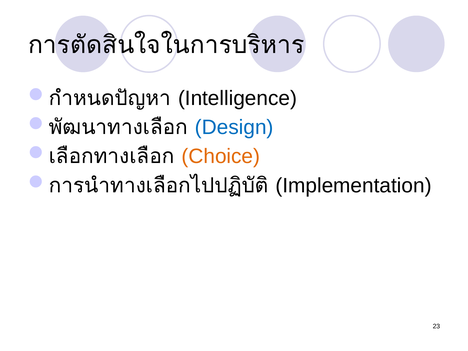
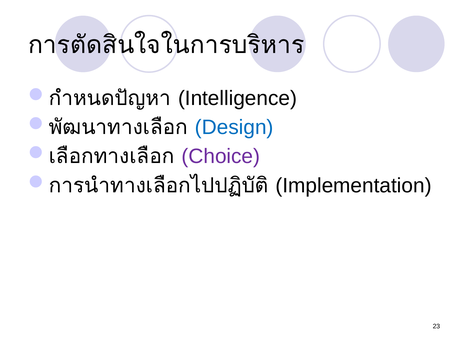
Choice colour: orange -> purple
